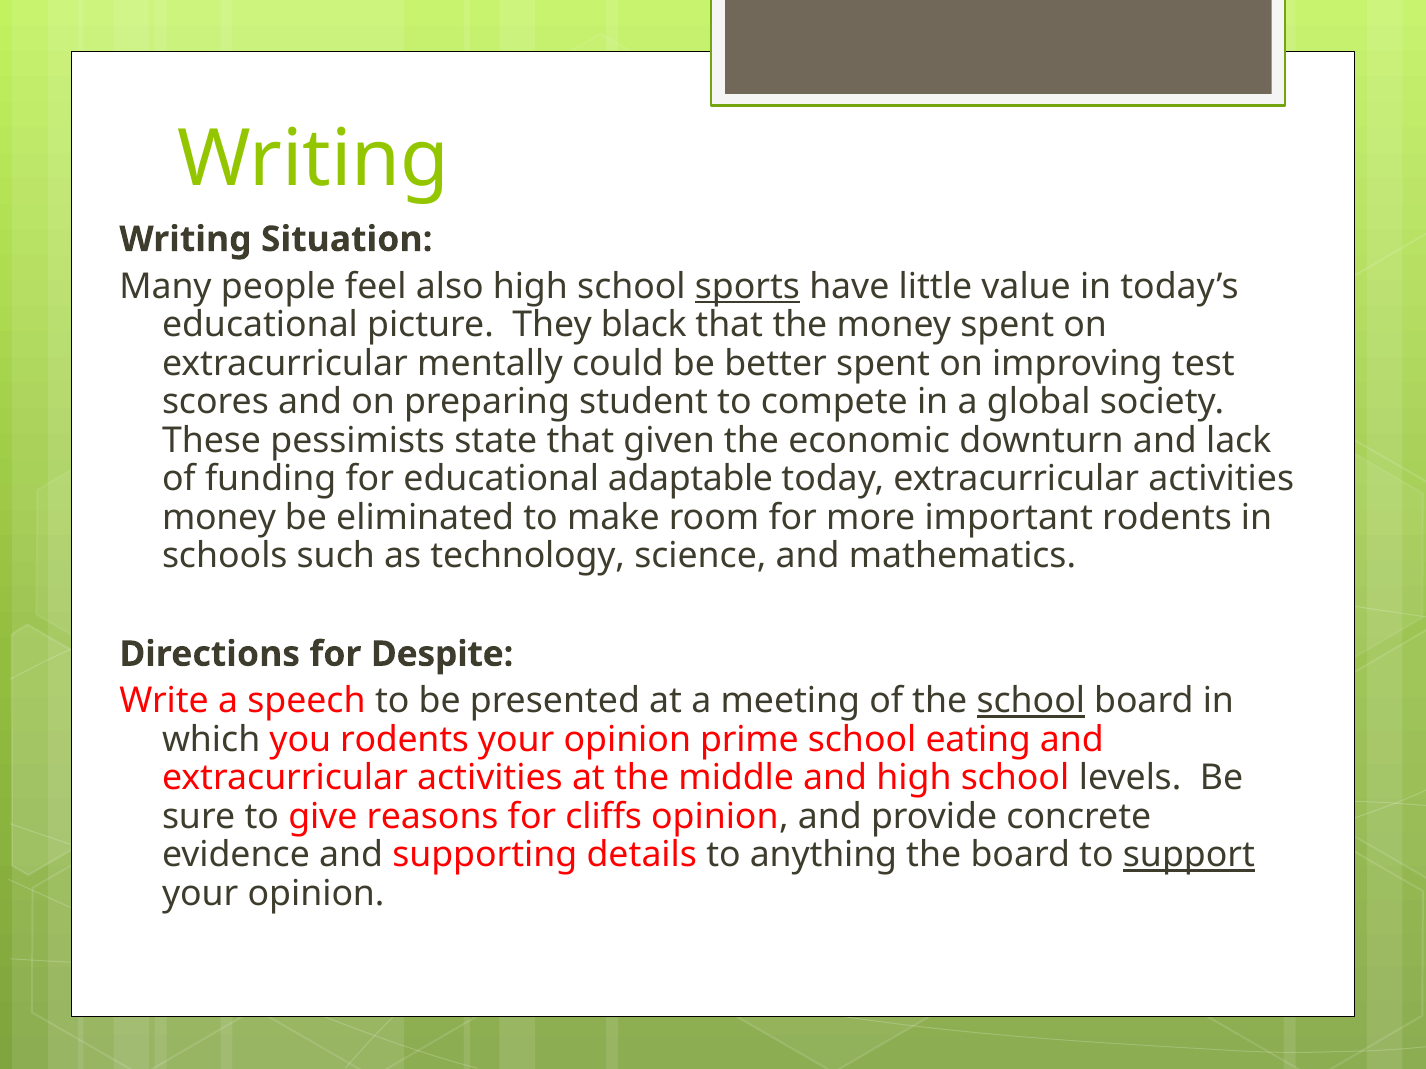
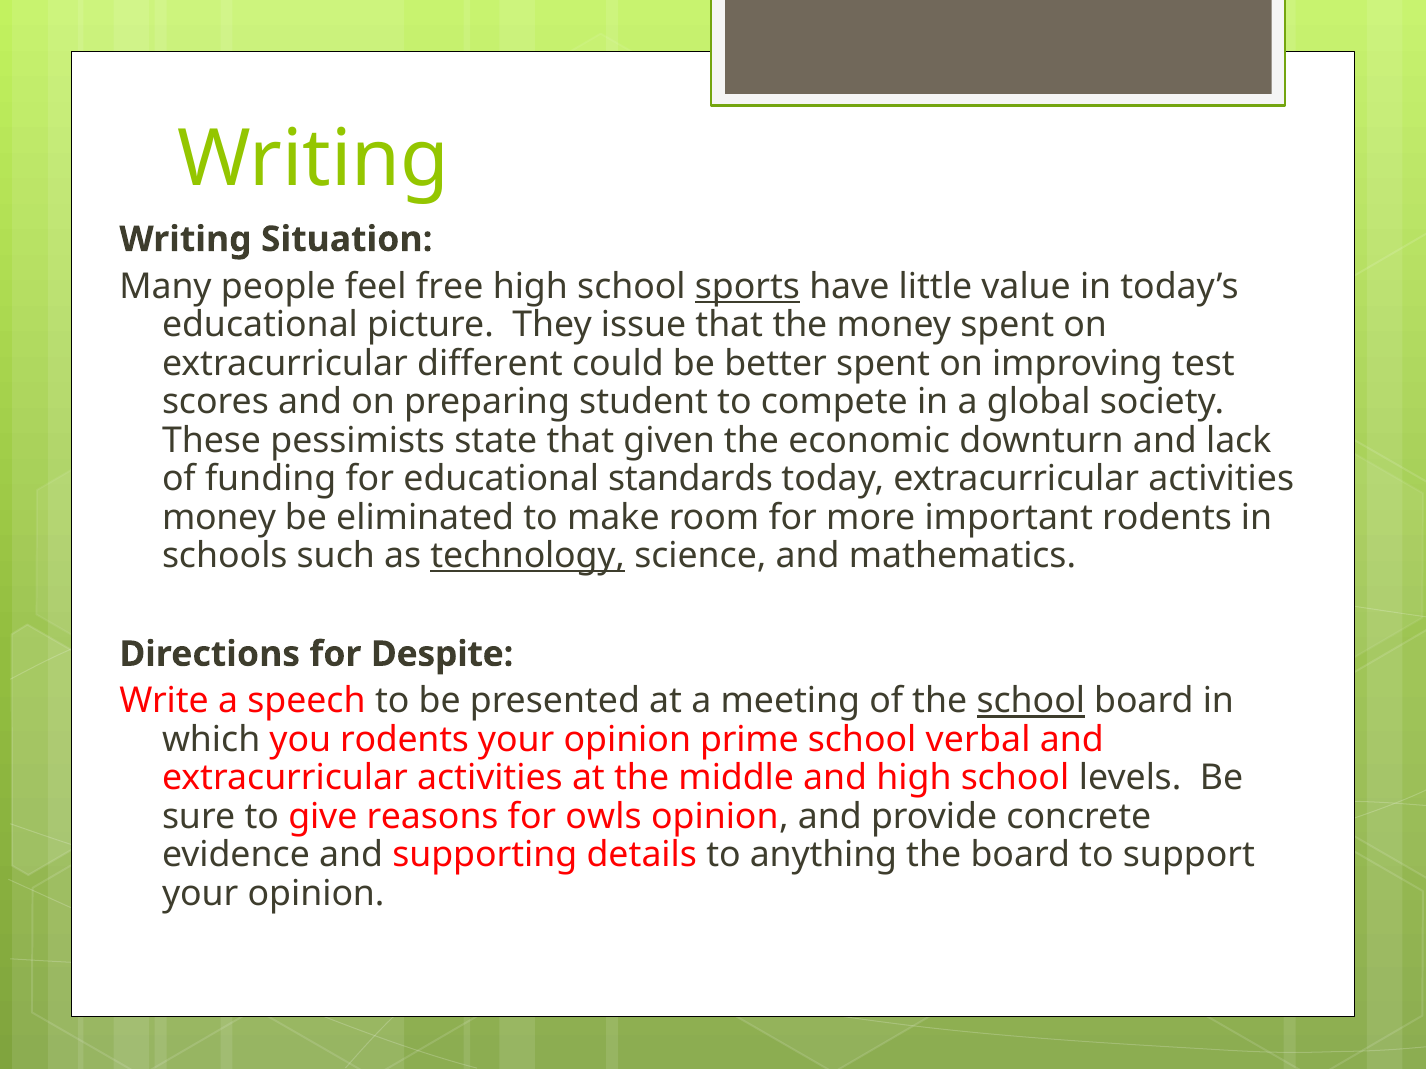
also: also -> free
black: black -> issue
mentally: mentally -> different
adaptable: adaptable -> standards
technology underline: none -> present
eating: eating -> verbal
cliffs: cliffs -> owls
support underline: present -> none
